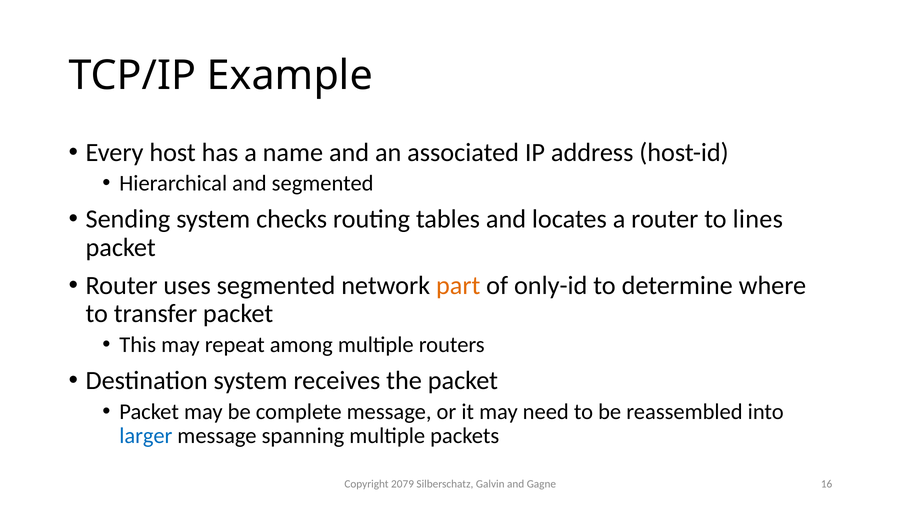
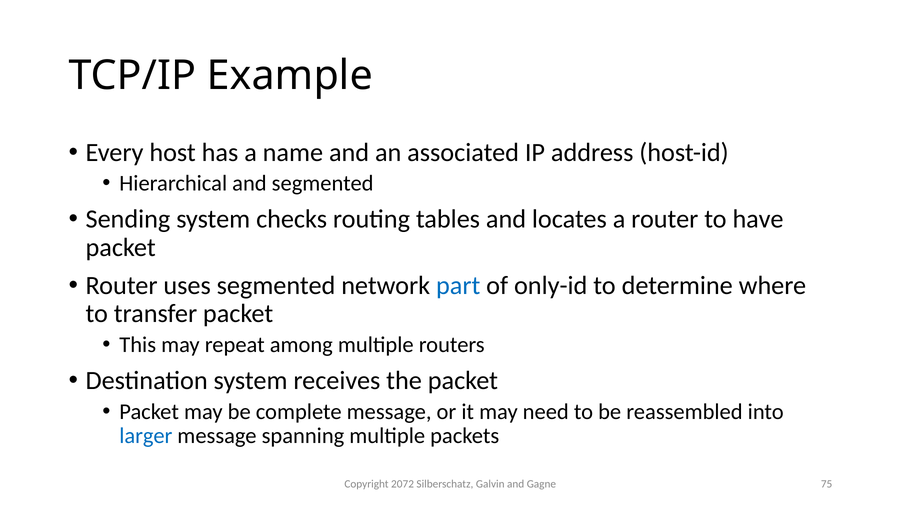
lines: lines -> have
part colour: orange -> blue
2079: 2079 -> 2072
16: 16 -> 75
